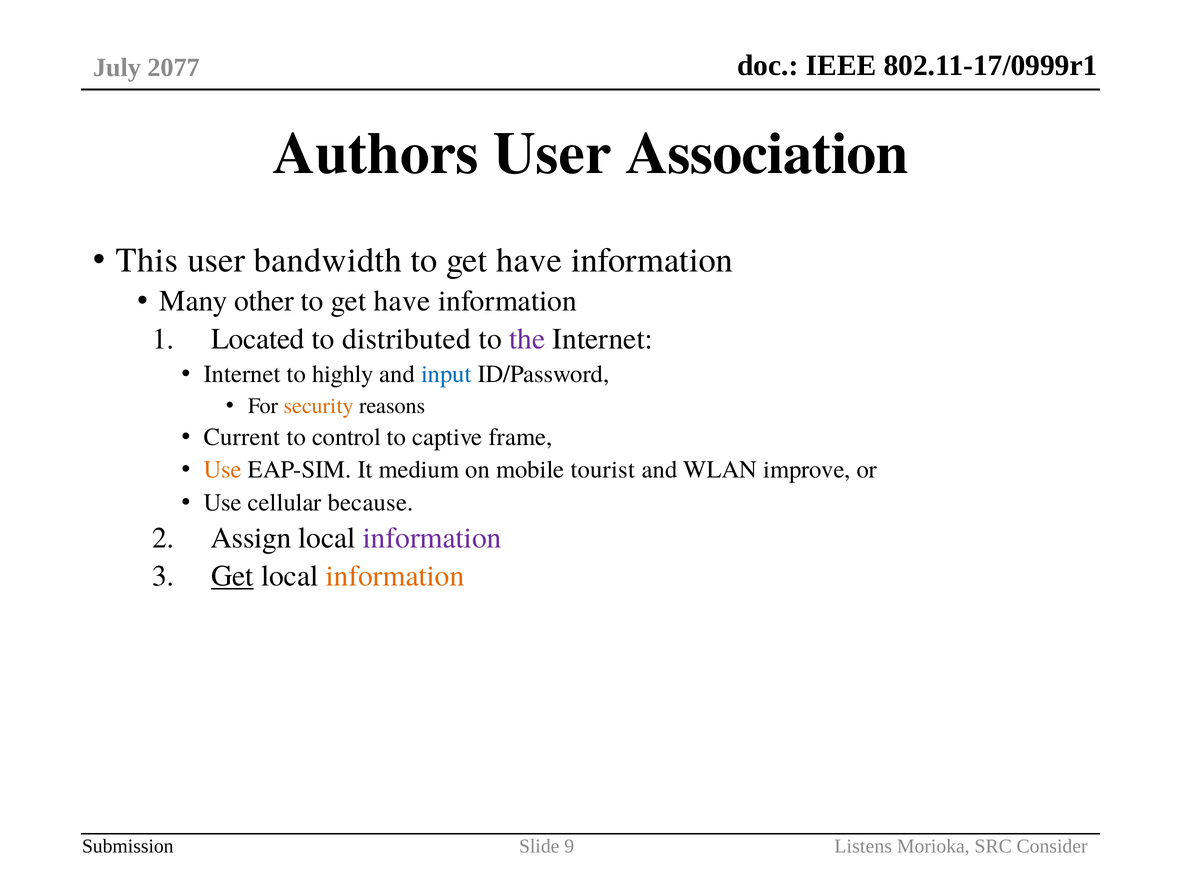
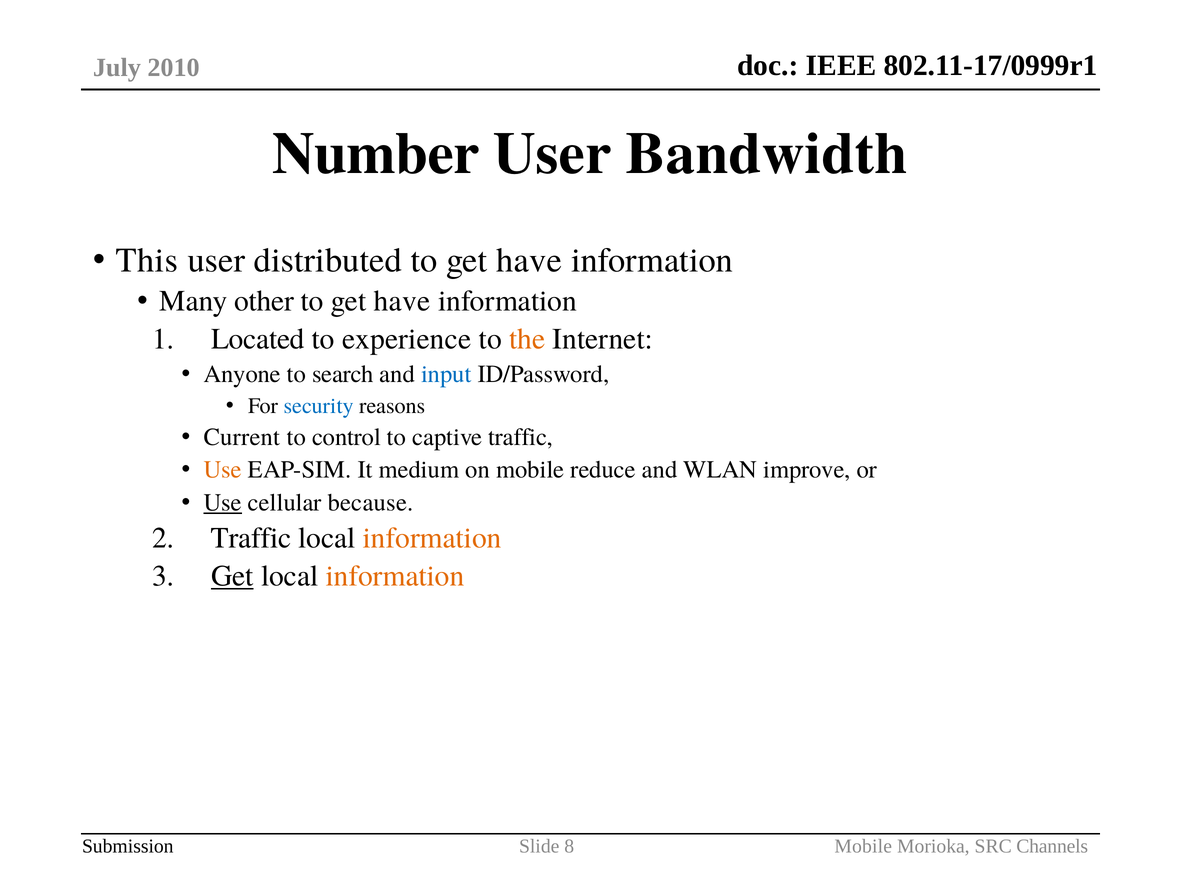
2077: 2077 -> 2010
Authors: Authors -> Number
Association: Association -> Bandwidth
bandwidth: bandwidth -> distributed
distributed: distributed -> experience
the colour: purple -> orange
Internet at (242, 374): Internet -> Anyone
highly: highly -> search
security colour: orange -> blue
captive frame: frame -> traffic
tourist: tourist -> reduce
Use at (223, 502) underline: none -> present
Assign at (251, 538): Assign -> Traffic
information at (432, 538) colour: purple -> orange
Listens at (863, 846): Listens -> Mobile
Consider: Consider -> Channels
9: 9 -> 8
